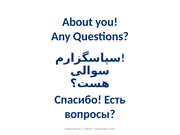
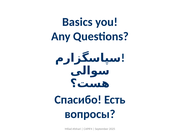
About: About -> Basics
